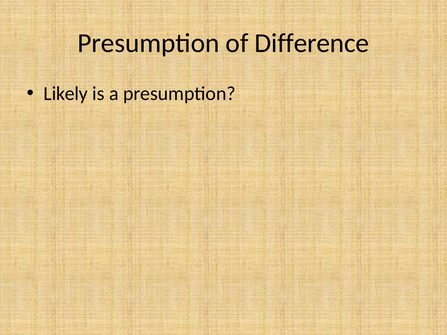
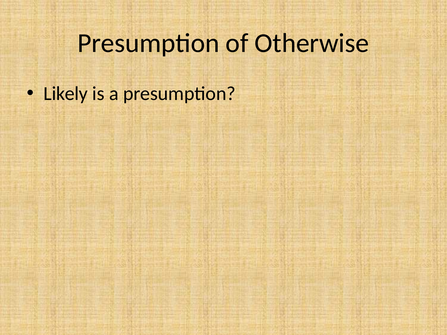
Difference: Difference -> Otherwise
